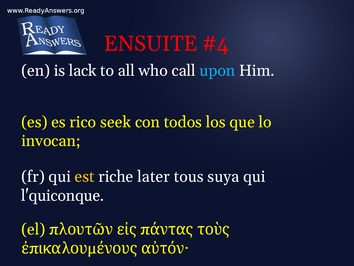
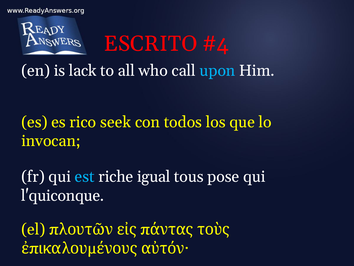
ENSUITE: ENSUITE -> ESCRITO
est colour: yellow -> light blue
later: later -> igual
suya: suya -> pose
